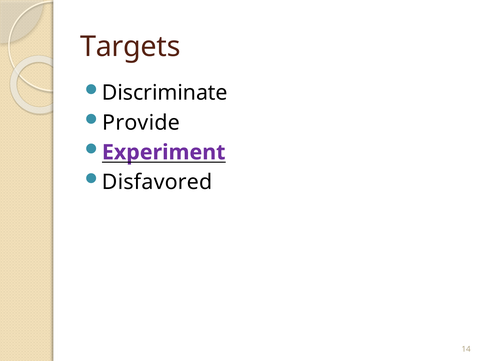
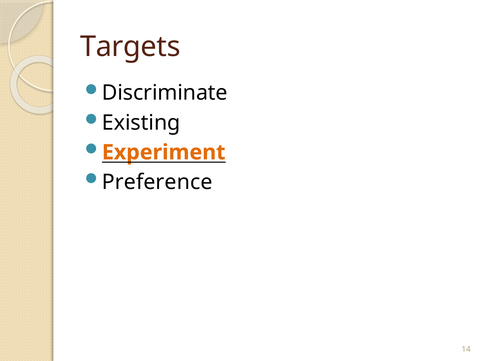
Provide: Provide -> Existing
Experiment colour: purple -> orange
Disfavored: Disfavored -> Preference
